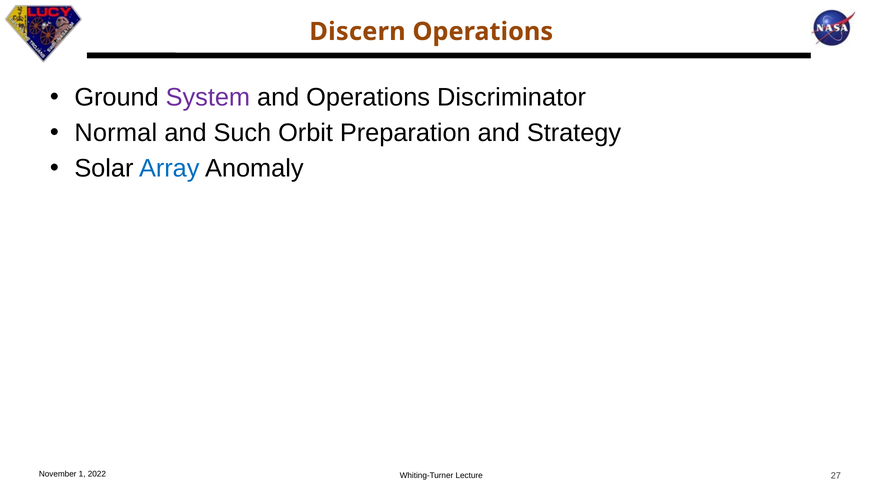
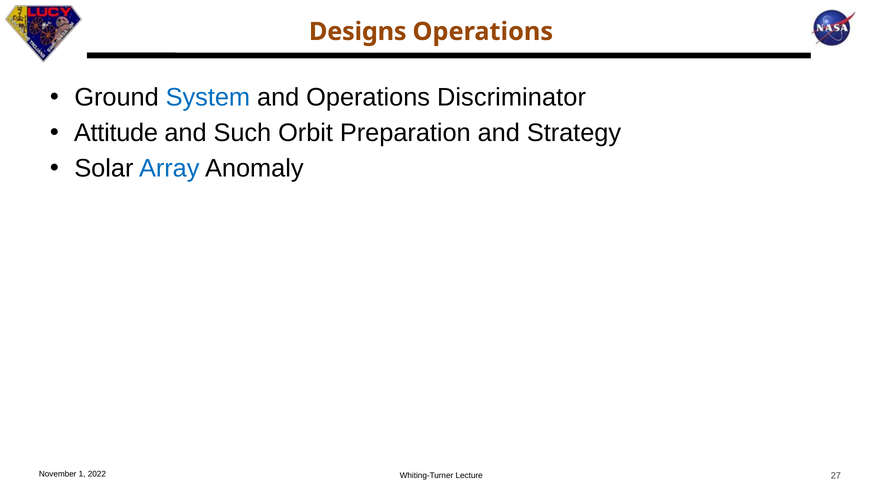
Discern: Discern -> Designs
System colour: purple -> blue
Normal: Normal -> Attitude
